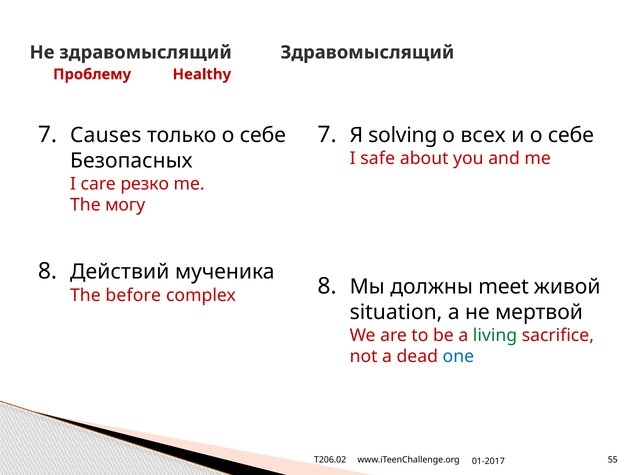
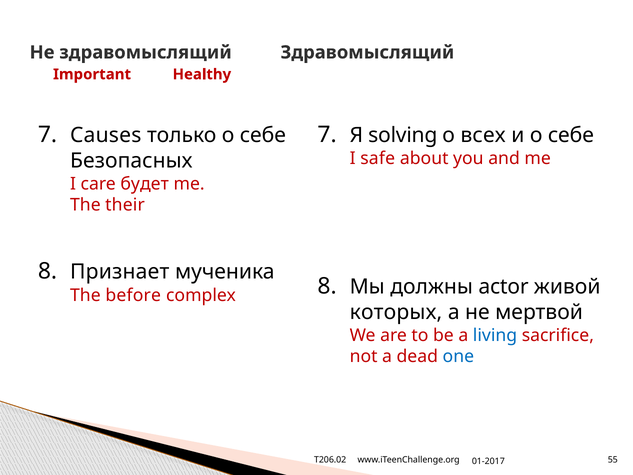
Проблему: Проблему -> Important
резко: резко -> будет
могу: могу -> their
Действий: Действий -> Признает
meet: meet -> actor
situation: situation -> которых
living colour: green -> blue
